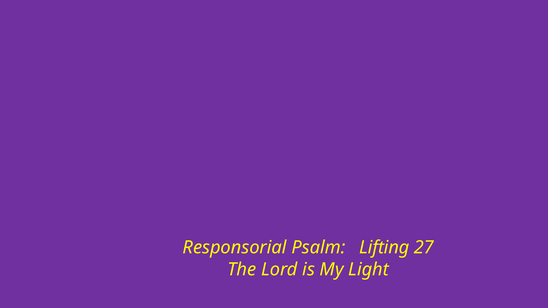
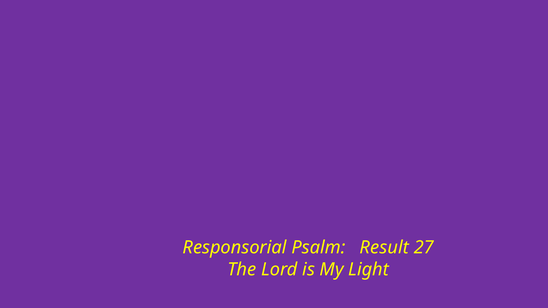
Lifting: Lifting -> Result
